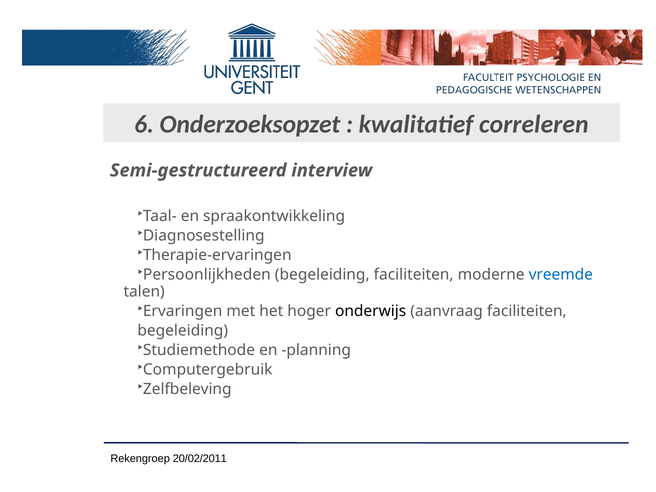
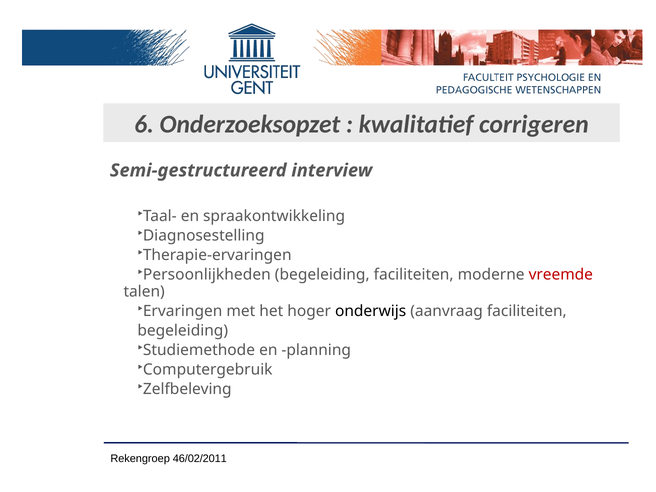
correleren: correleren -> corrigeren
vreemde colour: blue -> red
20/02/2011: 20/02/2011 -> 46/02/2011
